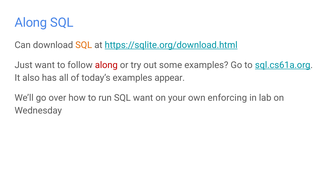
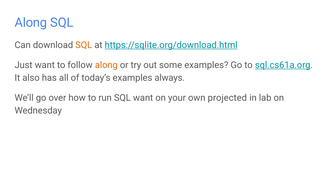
along at (106, 65) colour: red -> orange
appear: appear -> always
enforcing: enforcing -> projected
